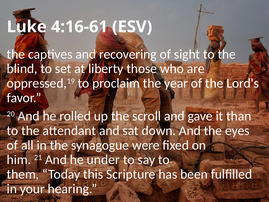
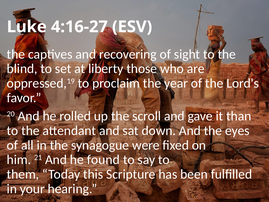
4:16-61: 4:16-61 -> 4:16-27
under: under -> found
